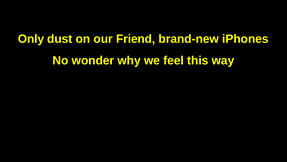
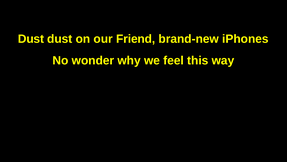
Only at (31, 39): Only -> Dust
